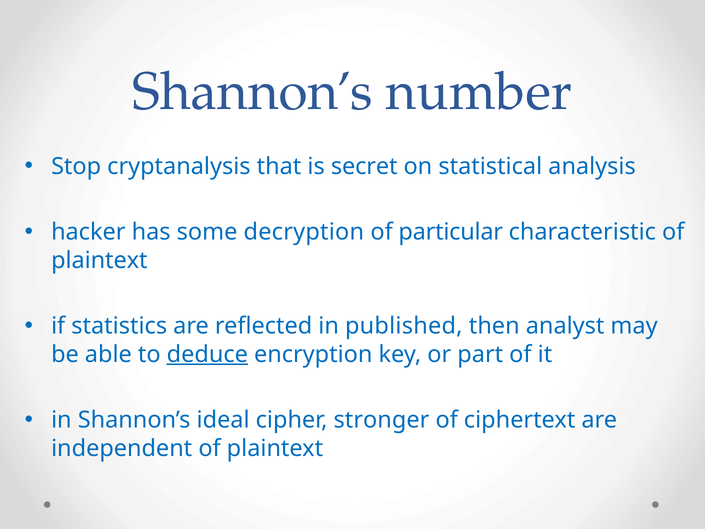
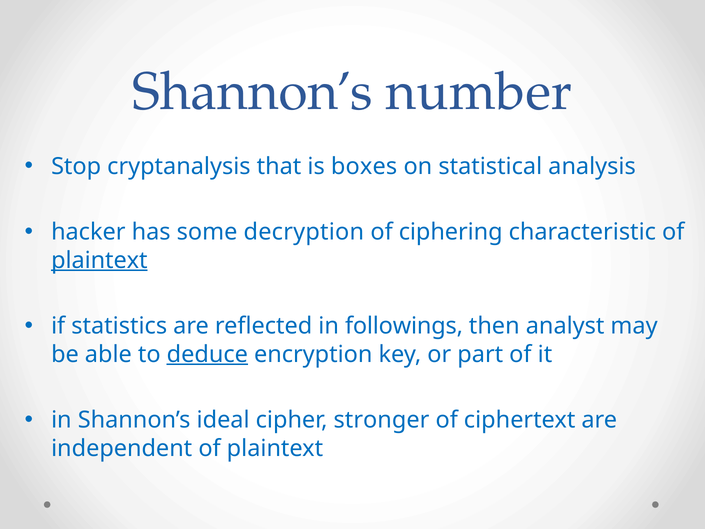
secret: secret -> boxes
particular: particular -> ciphering
plaintext at (99, 260) underline: none -> present
published: published -> followings
